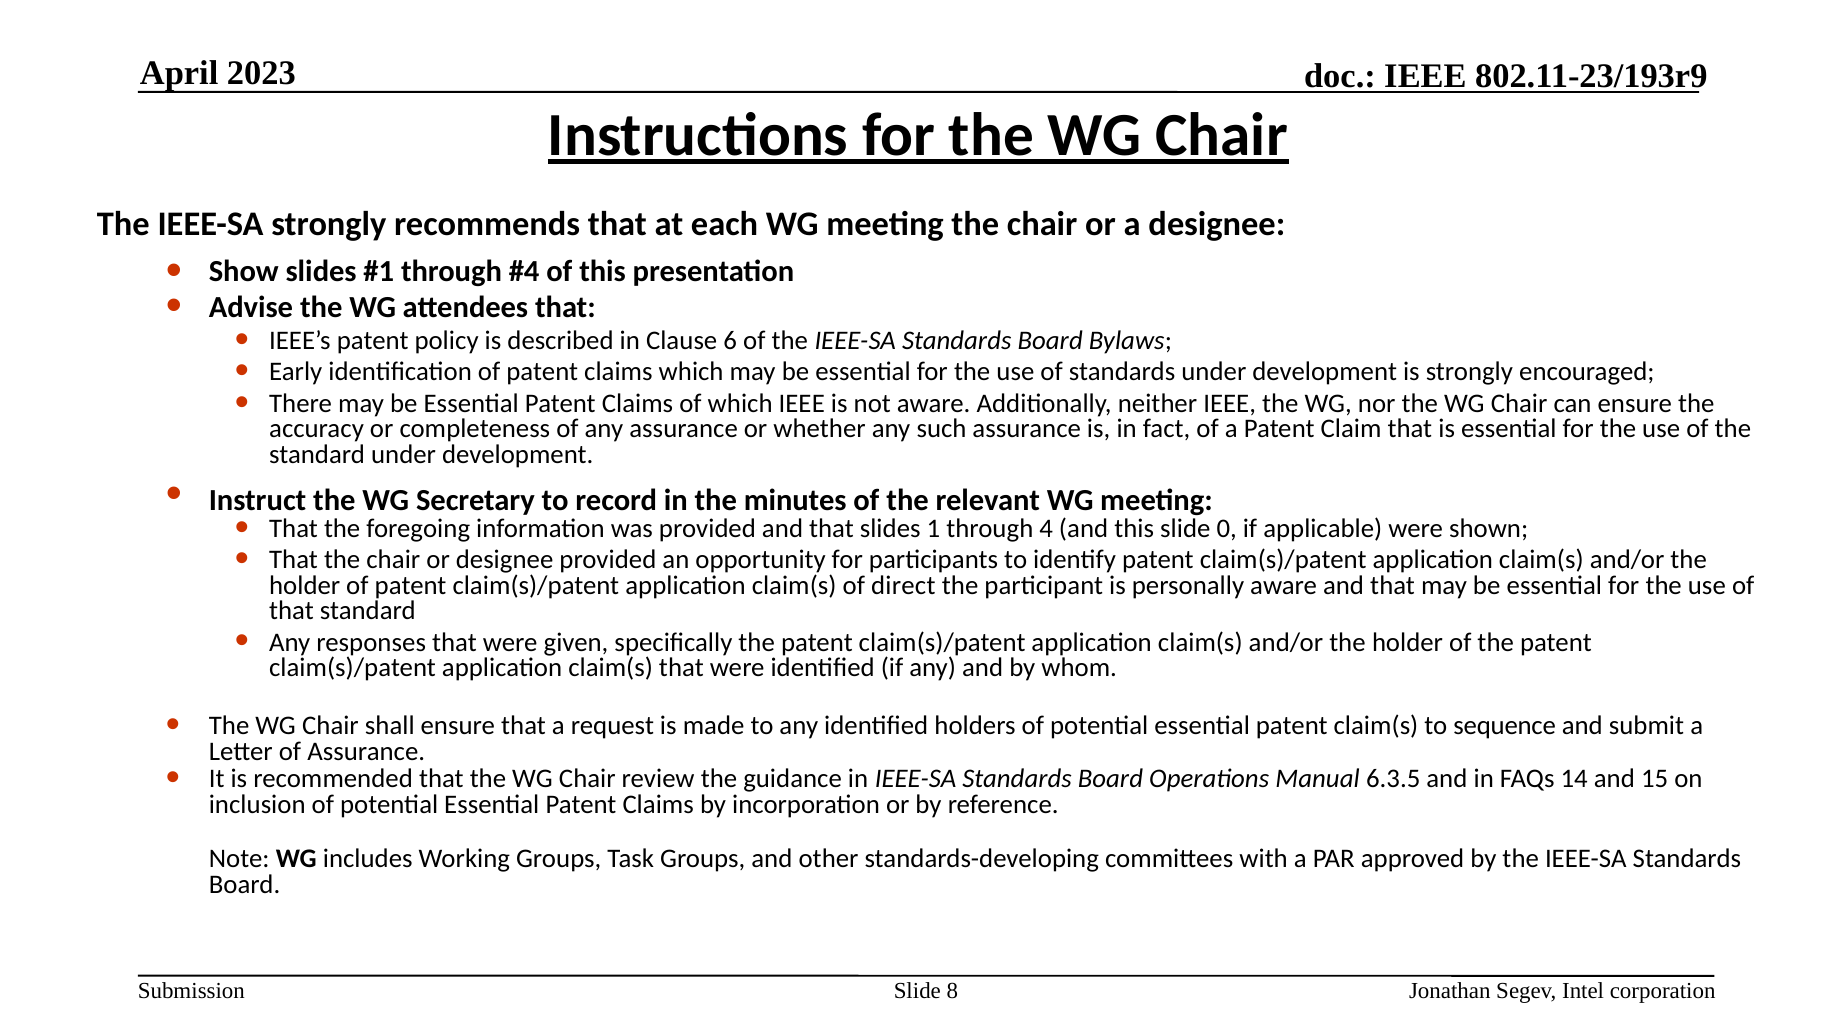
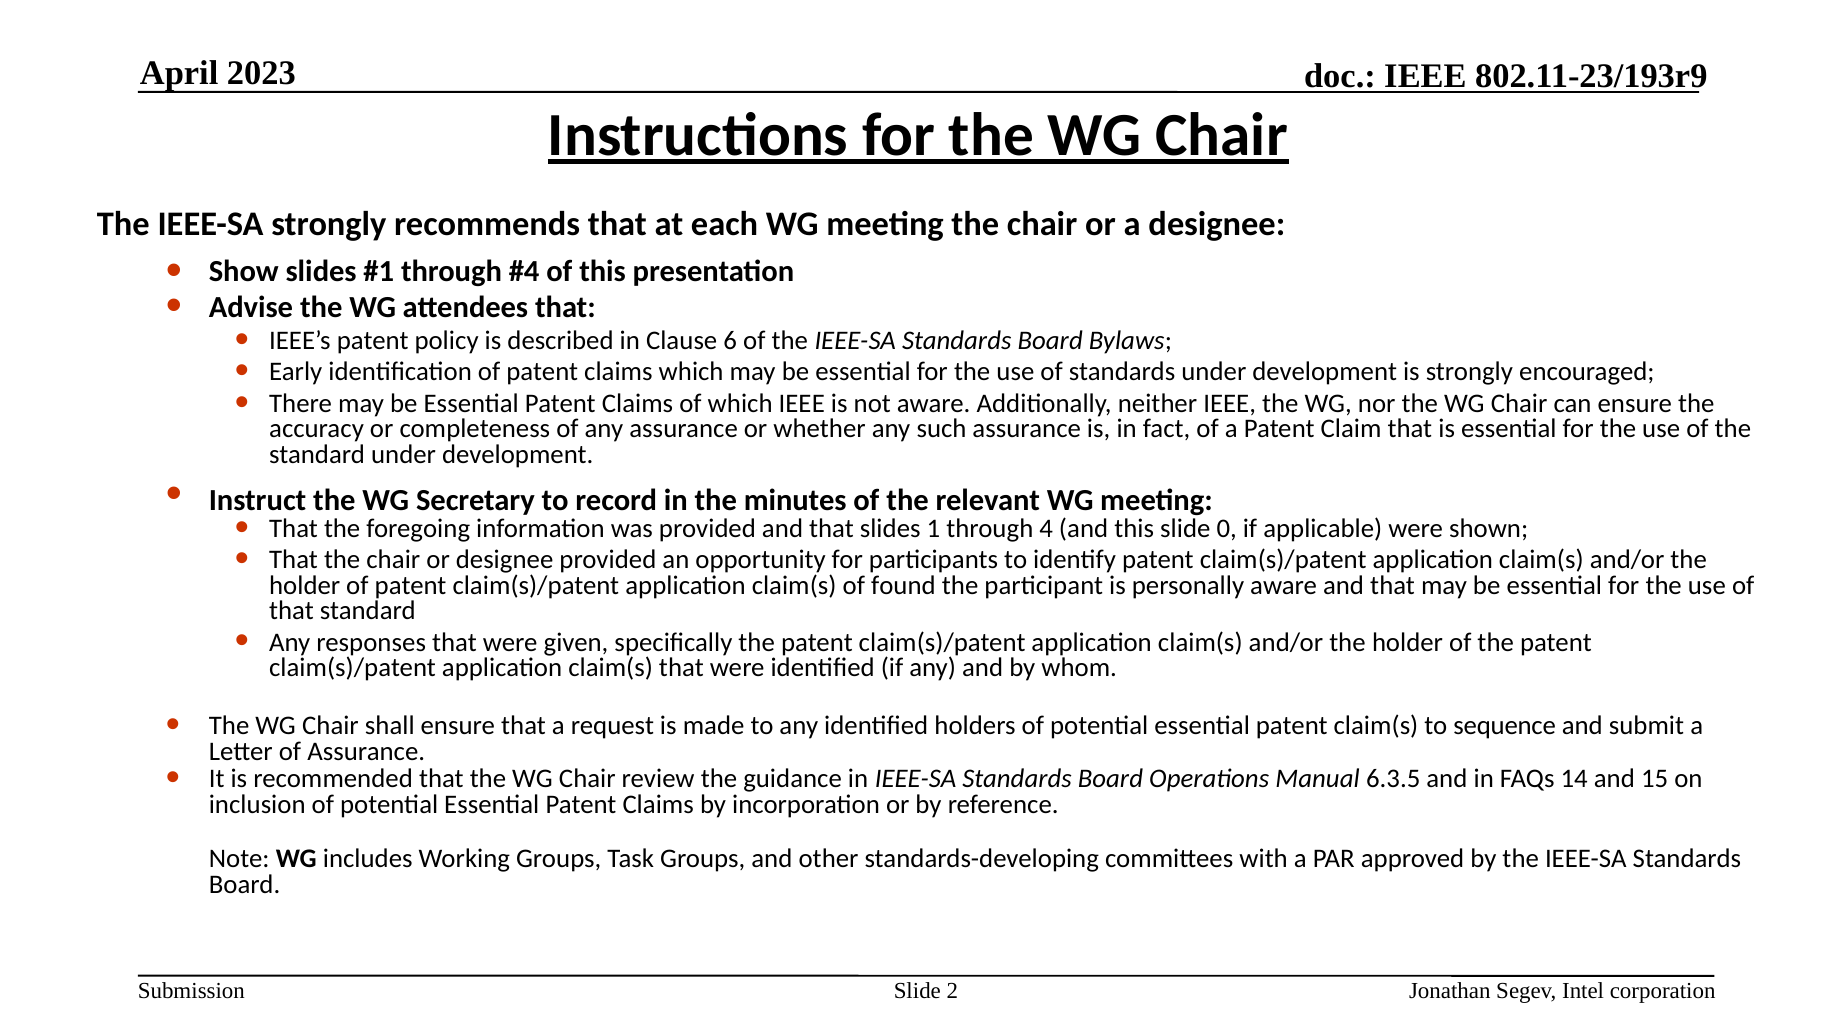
direct: direct -> found
8: 8 -> 2
